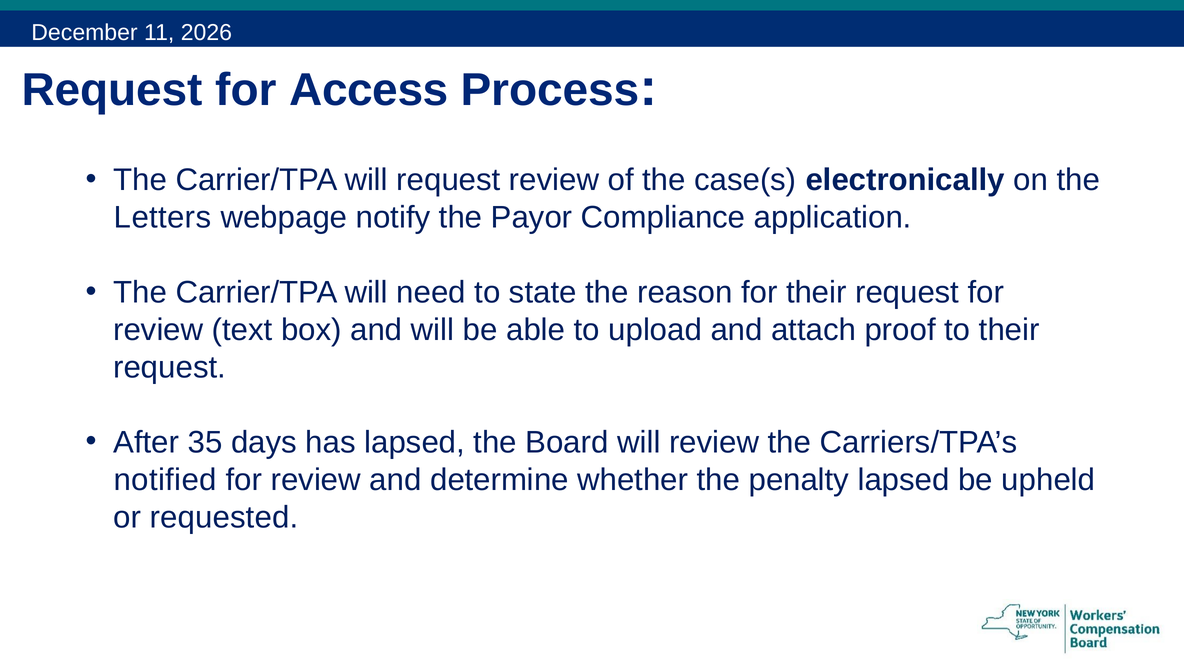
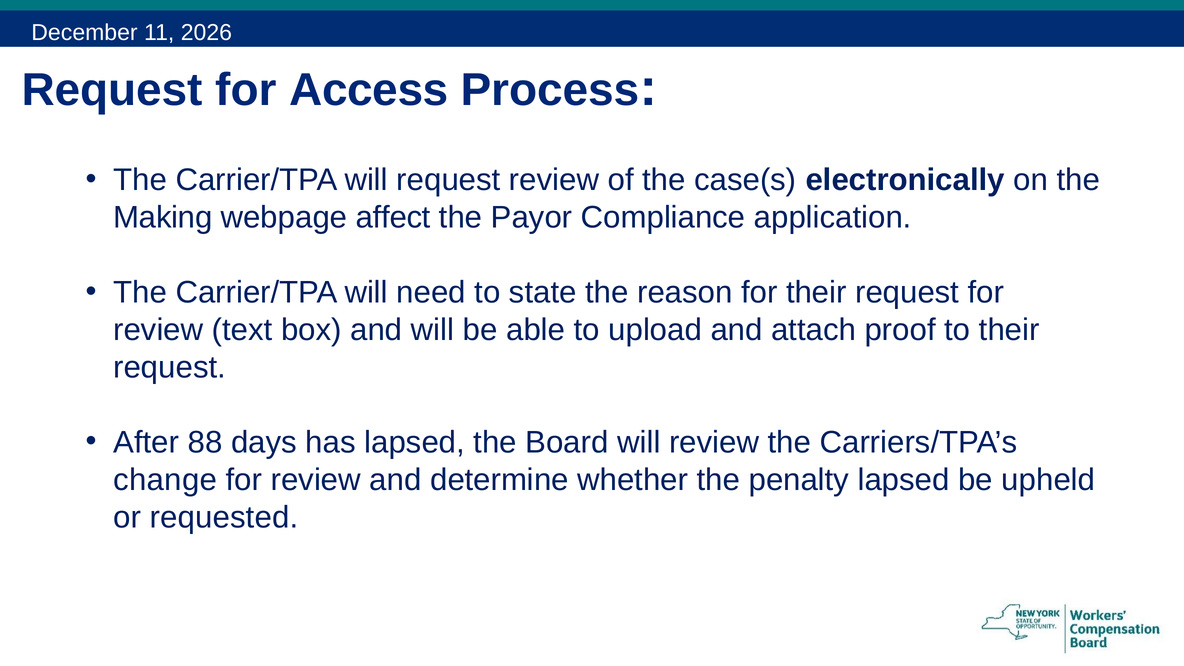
Letters: Letters -> Making
notify: notify -> affect
35: 35 -> 88
notified: notified -> change
